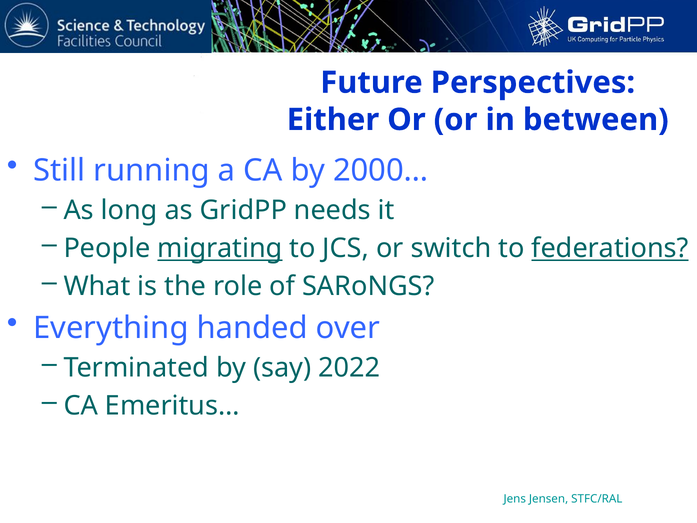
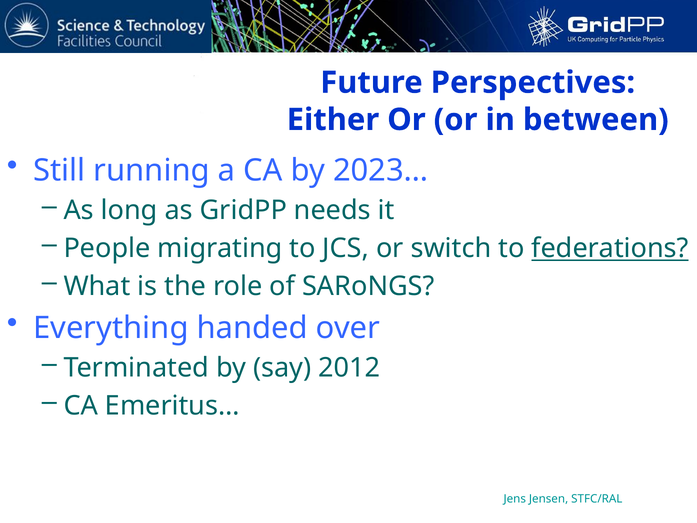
2000…: 2000… -> 2023…
migrating underline: present -> none
2022: 2022 -> 2012
